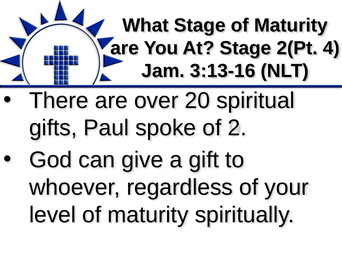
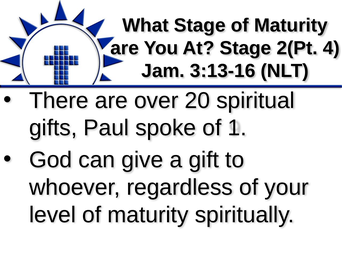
2: 2 -> 1
